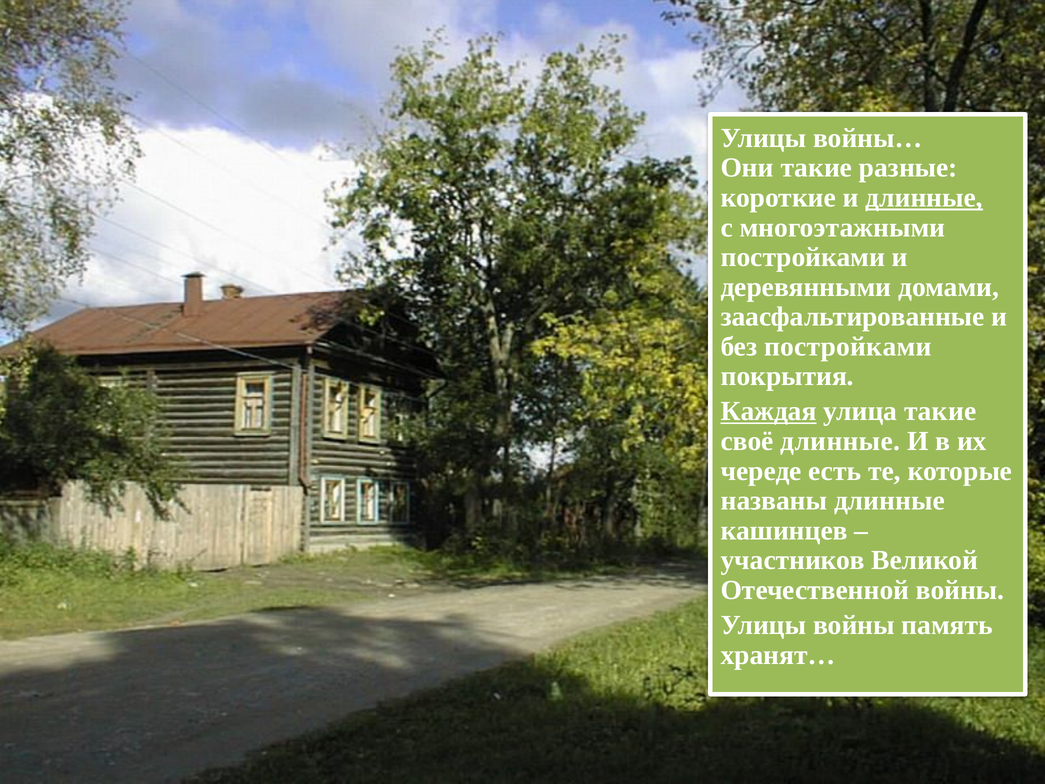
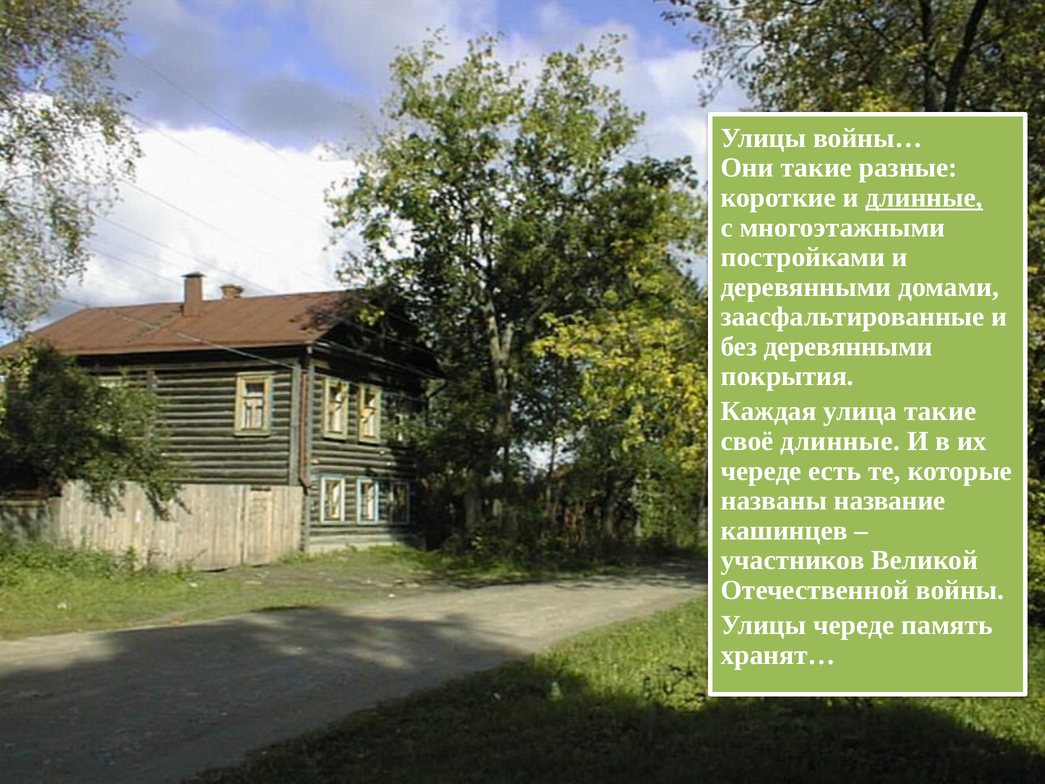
без постройками: постройками -> деревянными
Каждая underline: present -> none
названы длинные: длинные -> название
Улицы войны: войны -> череде
